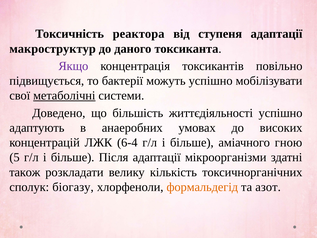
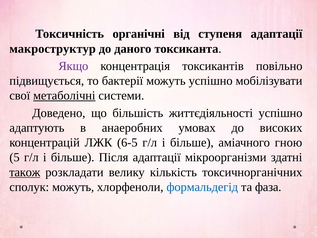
реактора: реактора -> органічні
6-4: 6-4 -> 6-5
також underline: none -> present
сполук біогазу: біогазу -> можуть
формальдегід colour: orange -> blue
азот: азот -> фаза
